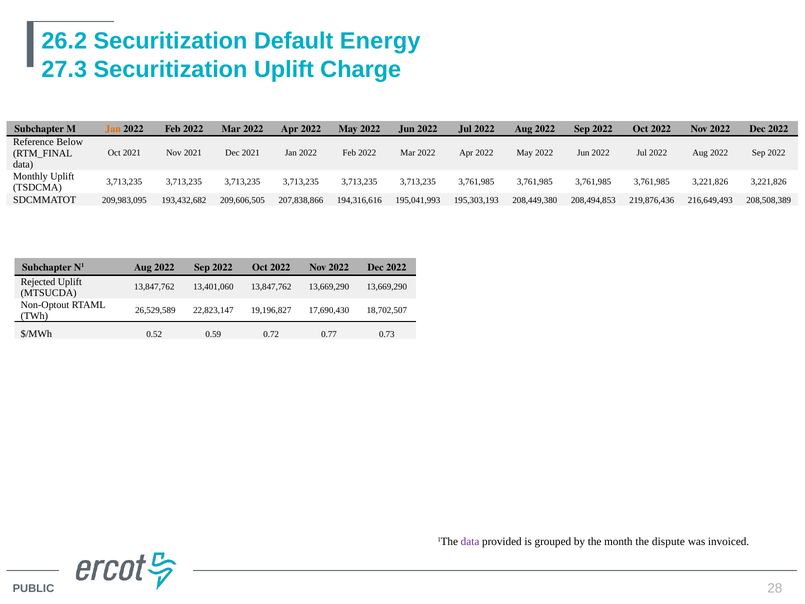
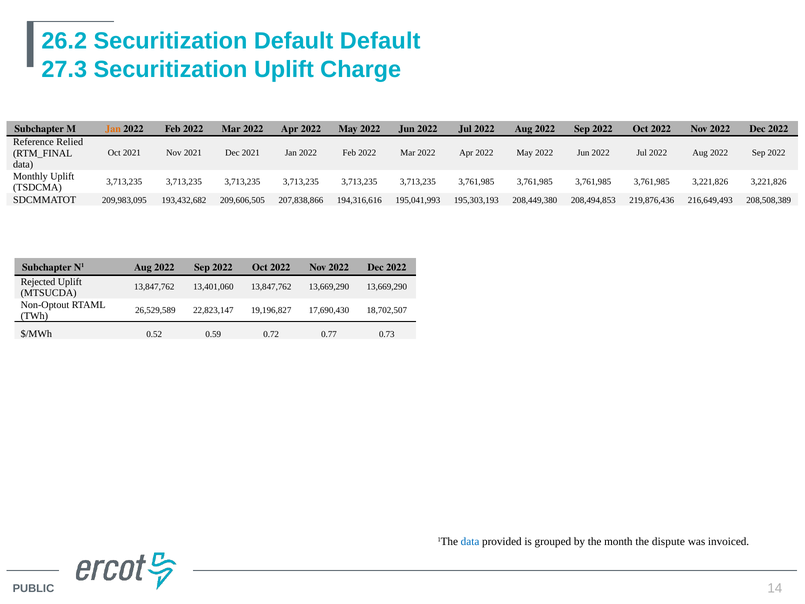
Default Energy: Energy -> Default
Below: Below -> Relied
data at (470, 541) colour: purple -> blue
28: 28 -> 14
